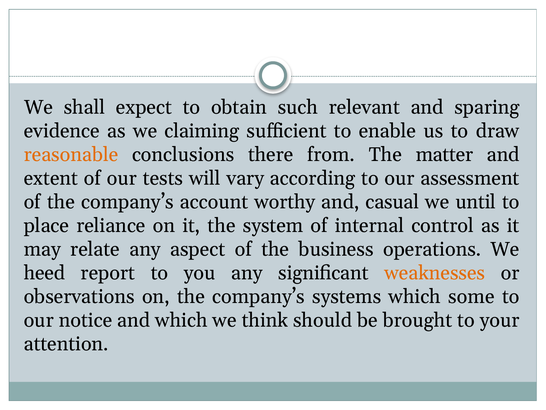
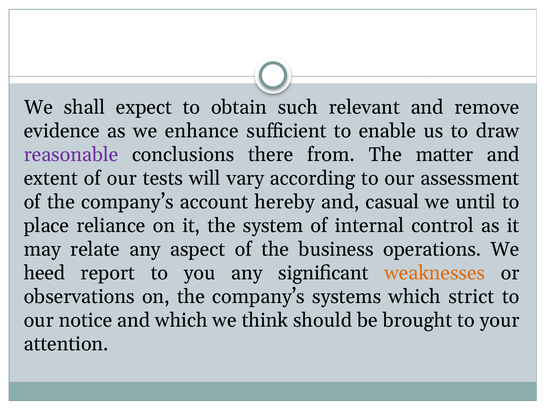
sparing: sparing -> remove
claiming: claiming -> enhance
reasonable colour: orange -> purple
worthy: worthy -> hereby
some: some -> strict
